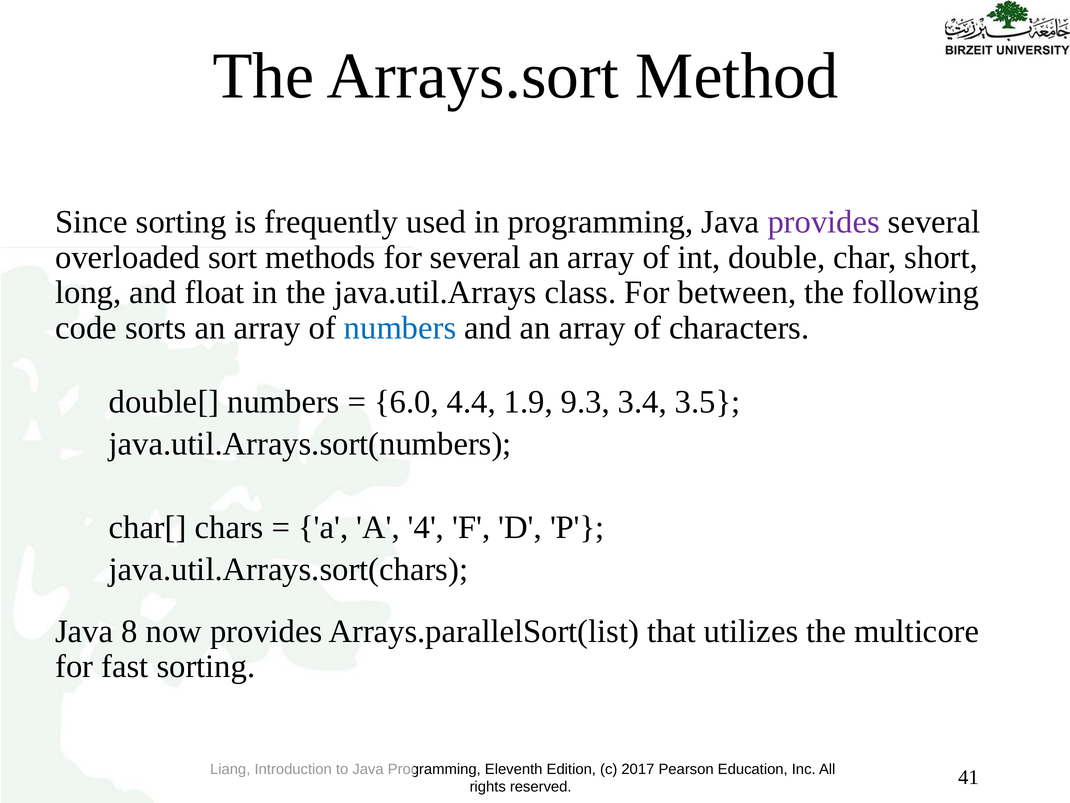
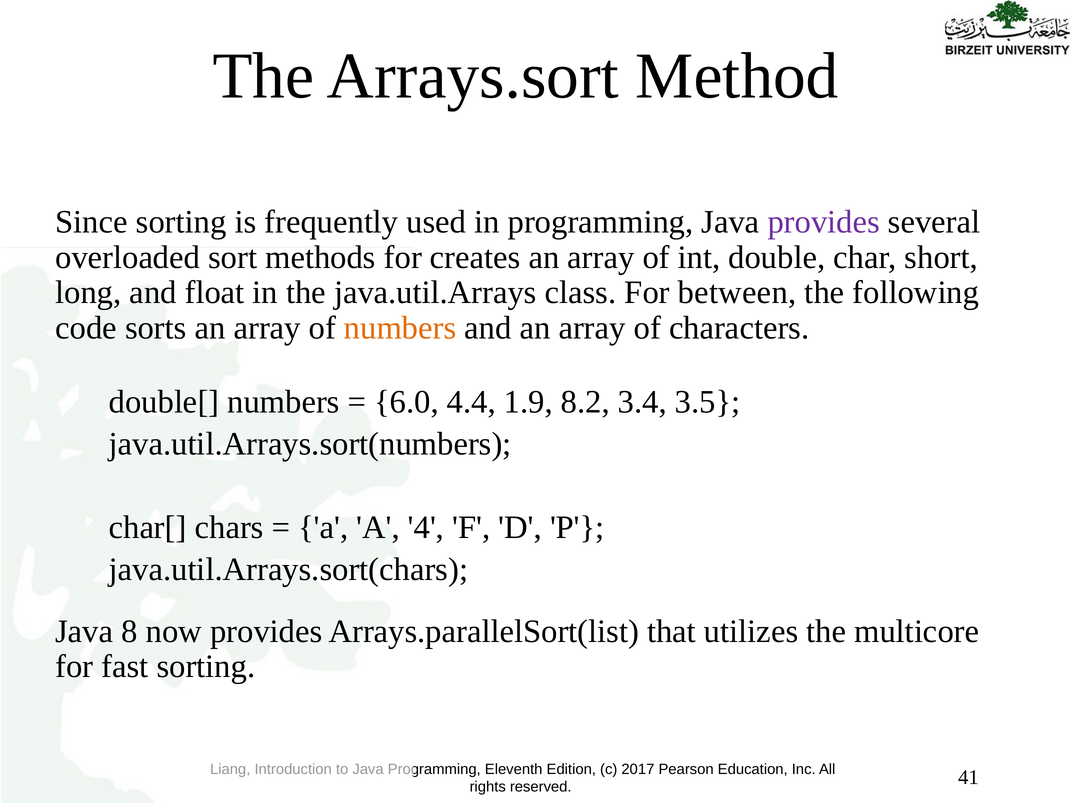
for several: several -> creates
numbers at (400, 328) colour: blue -> orange
9.3: 9.3 -> 8.2
